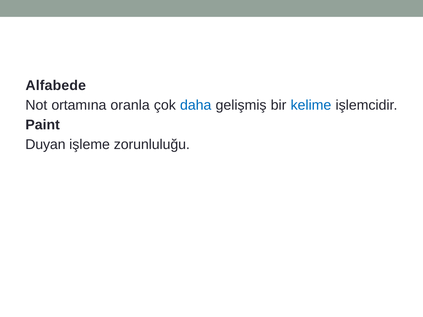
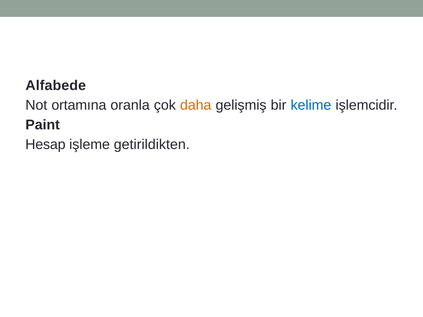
daha colour: blue -> orange
Duyan: Duyan -> Hesap
zorunluluğu: zorunluluğu -> getirildikten
